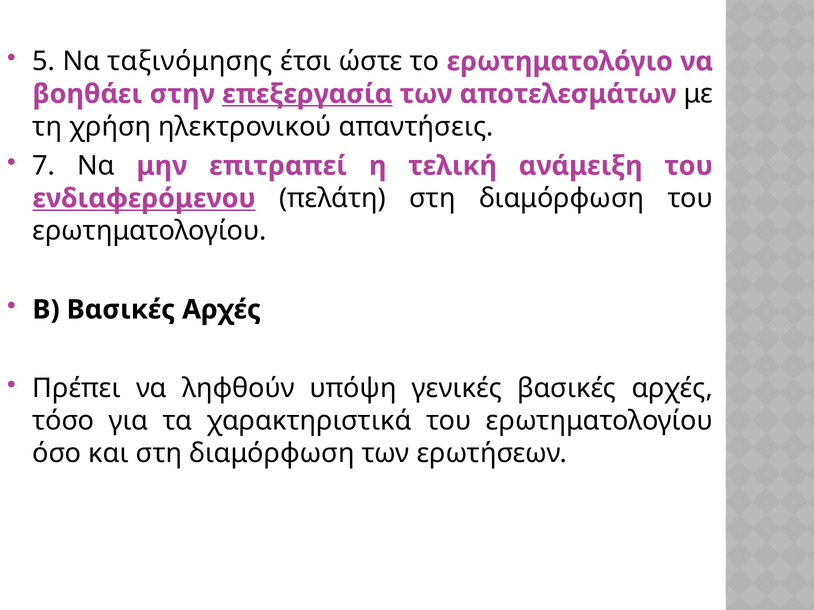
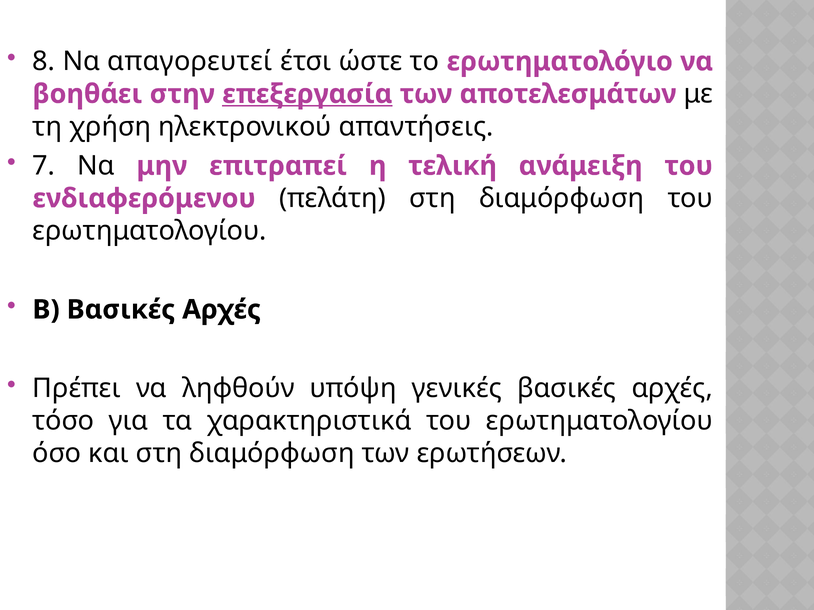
5: 5 -> 8
ταξινόμησης: ταξινόμησης -> απαγορευτεί
ενδιαφερόμενου underline: present -> none
